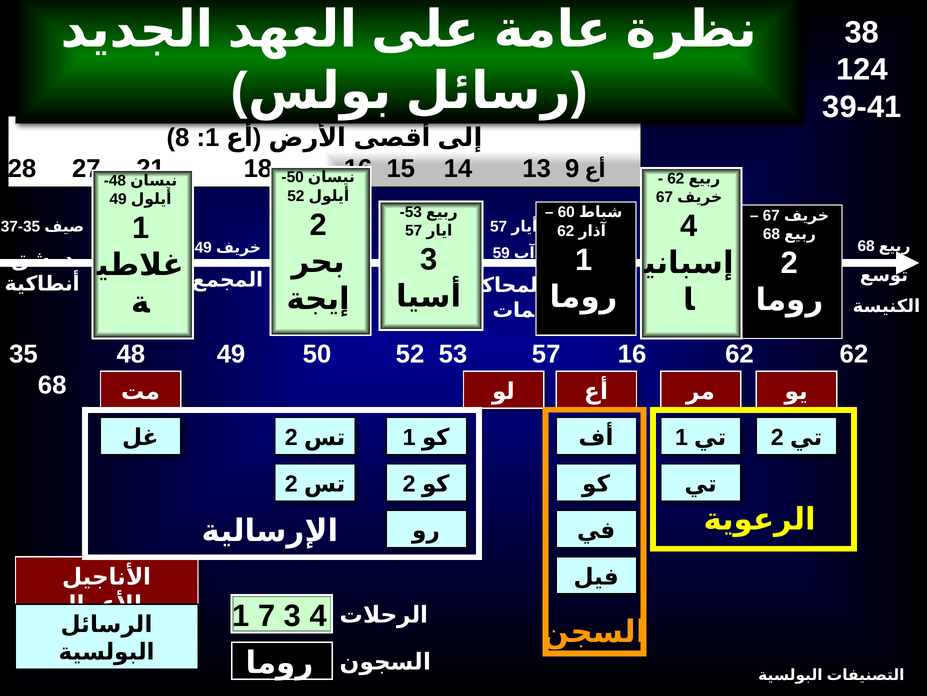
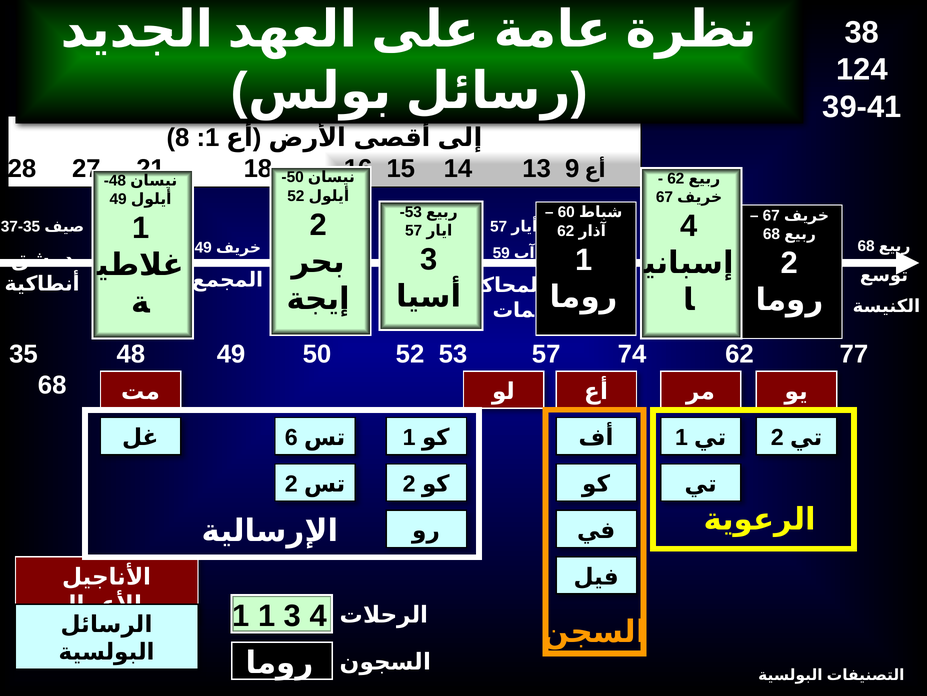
57 16: 16 -> 74
62 62: 62 -> 77
2 at (291, 437): 2 -> 6
1 7: 7 -> 1
